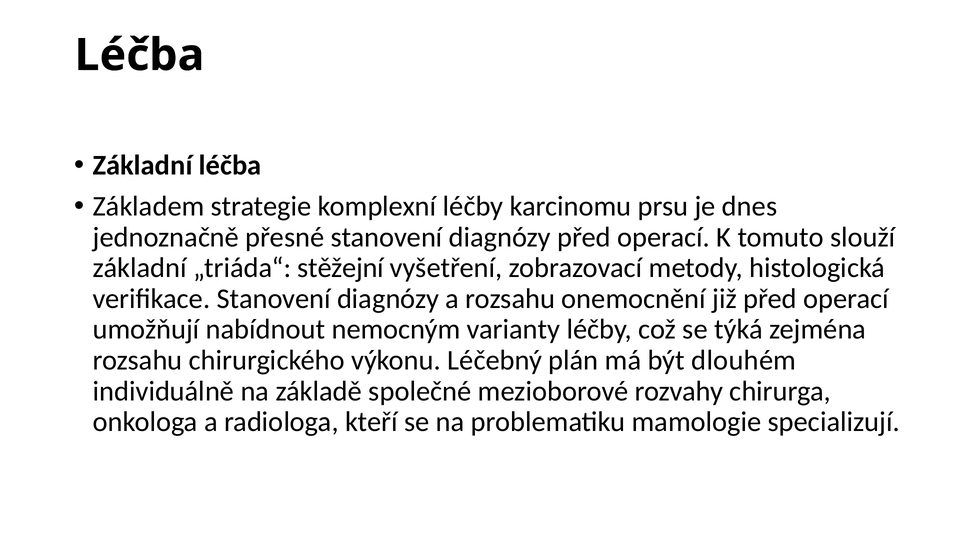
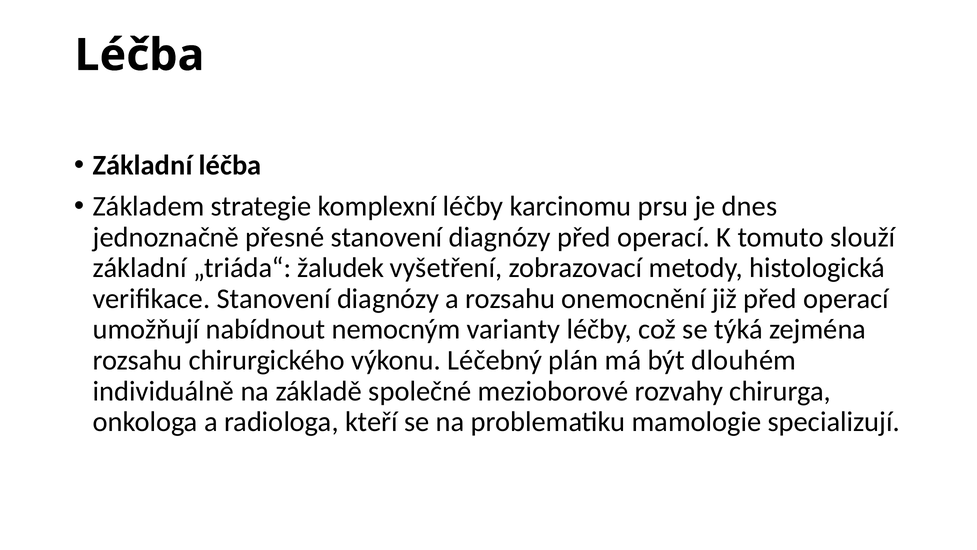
stěžejní: stěžejní -> žaludek
